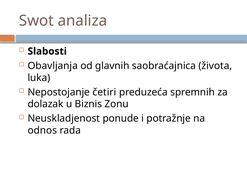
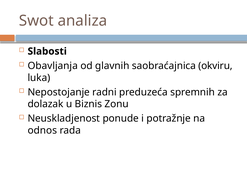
života: života -> okviru
četiri: četiri -> radni
